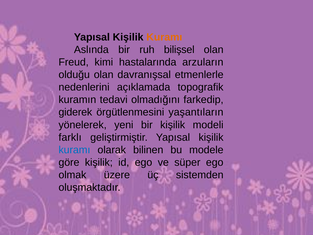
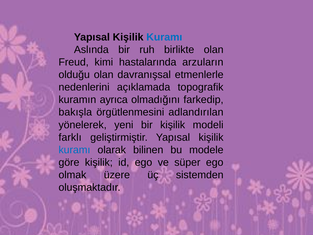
Kuramı at (164, 37) colour: orange -> blue
bilişsel: bilişsel -> birlikte
tedavi: tedavi -> ayrıca
giderek: giderek -> bakışla
yaşantıların: yaşantıların -> adlandırılan
